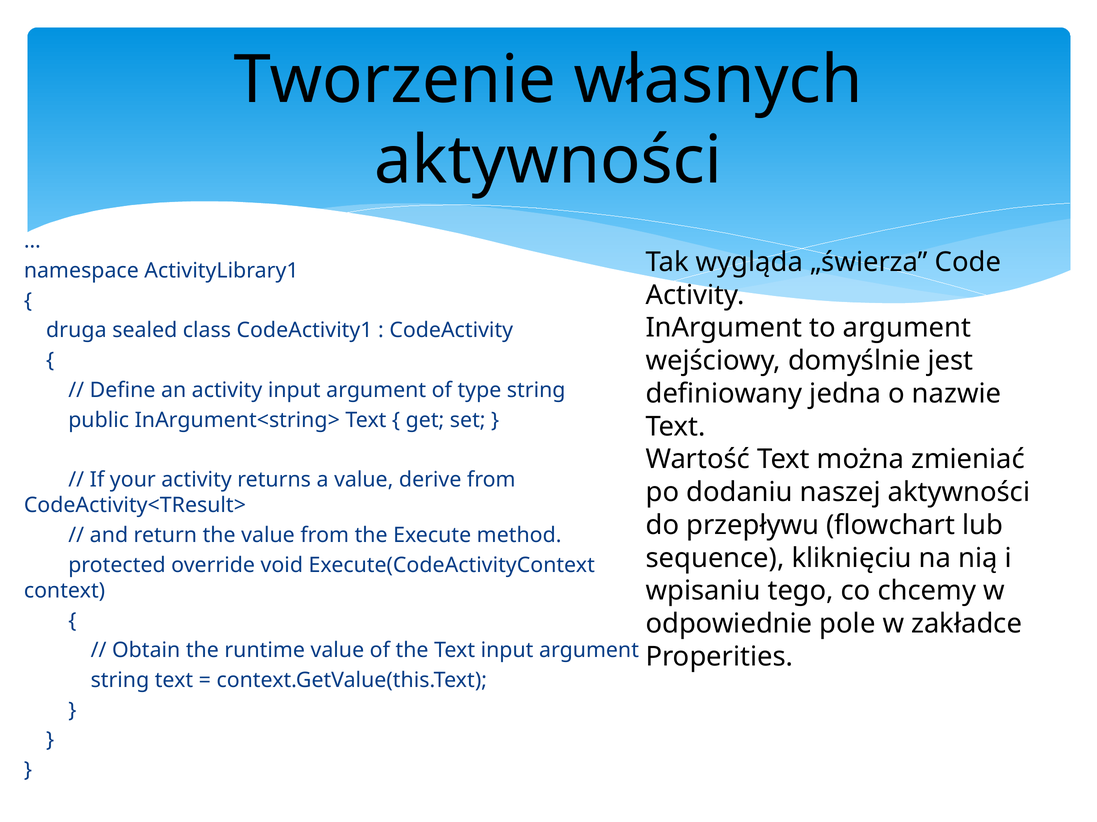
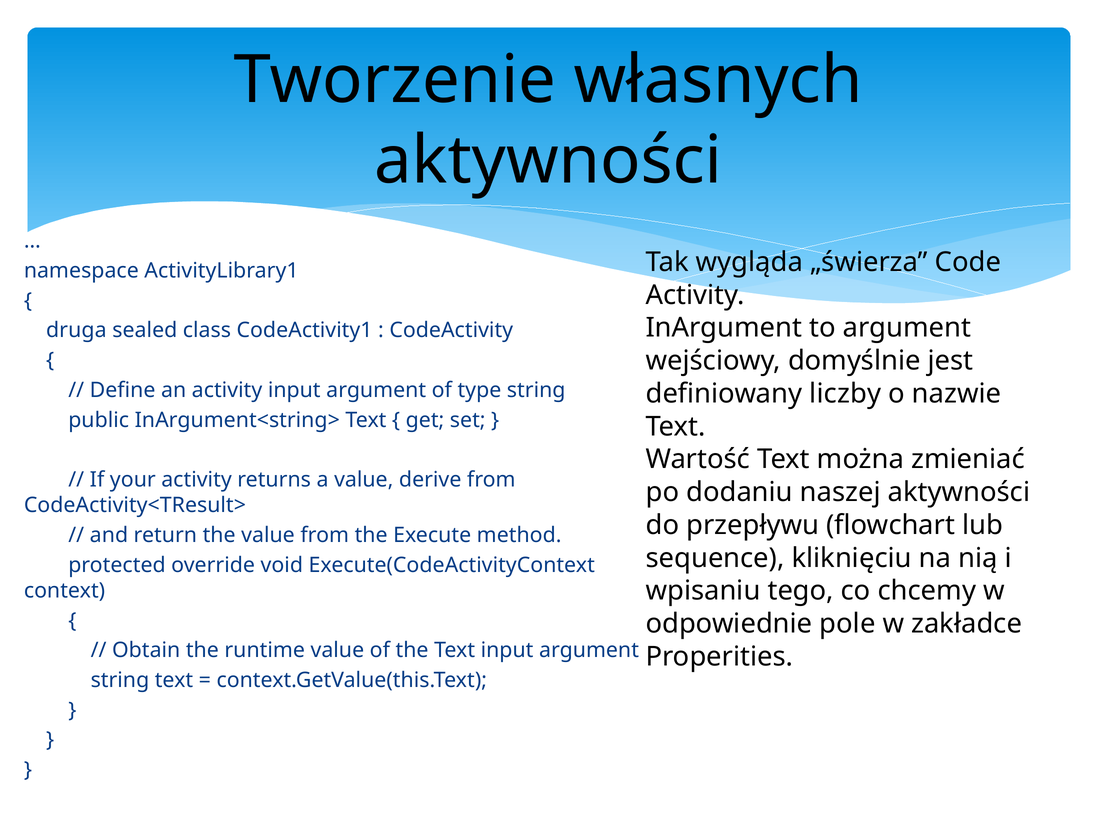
jedna: jedna -> liczby
